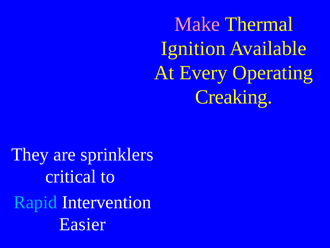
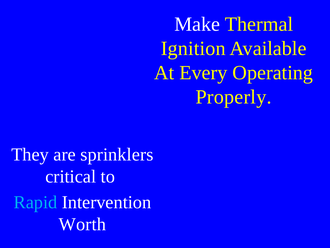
Make colour: pink -> white
Creaking: Creaking -> Properly
Easier: Easier -> Worth
